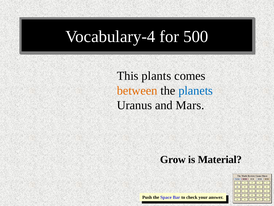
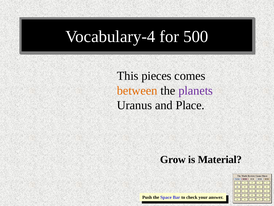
plants: plants -> pieces
planets colour: blue -> purple
Mars: Mars -> Place
